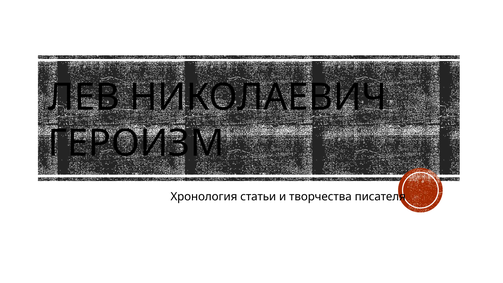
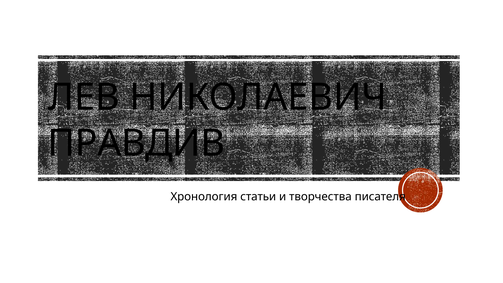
ГЕРОИЗМ: ГЕРОИЗМ -> ПРАВДИВ
